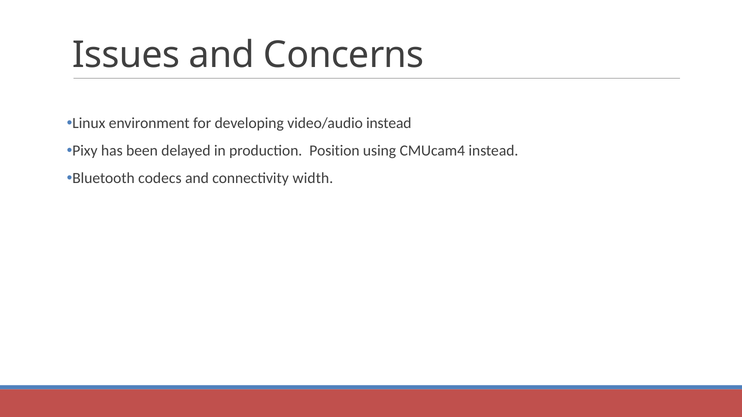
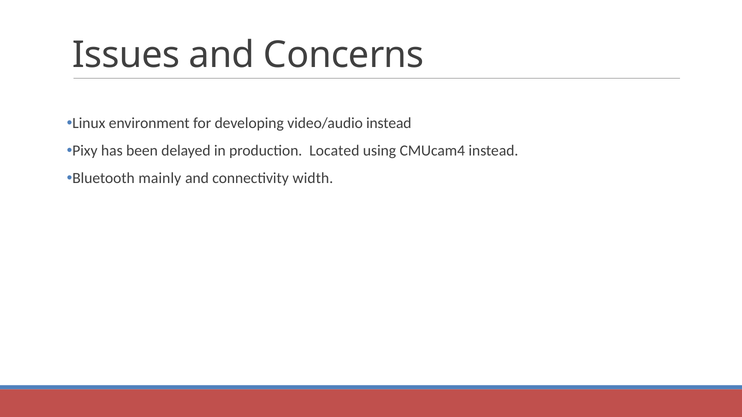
Position: Position -> Located
codecs: codecs -> mainly
